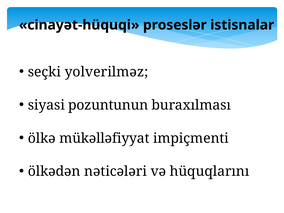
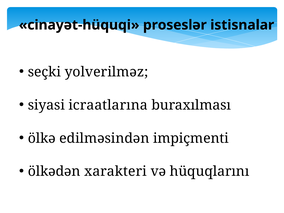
pozuntunun: pozuntunun -> icraatlarına
mükəlləfiyyat: mükəlləfiyyat -> edilməsindən
nəticələri: nəticələri -> xarakteri
